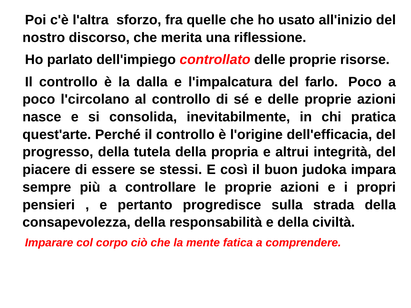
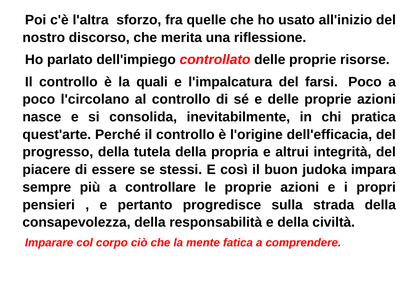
dalla: dalla -> quali
farlo: farlo -> farsi
